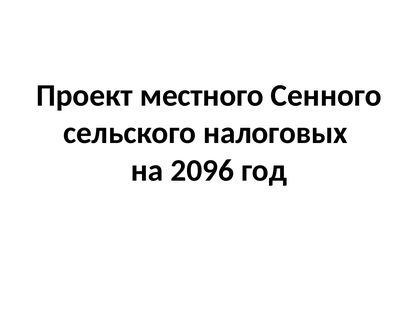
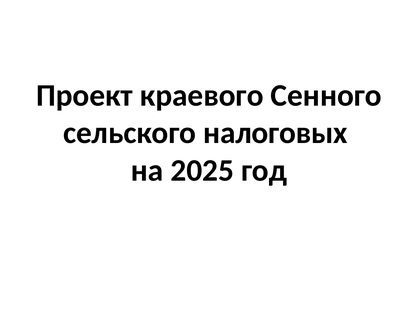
местного: местного -> краевого
2096: 2096 -> 2025
